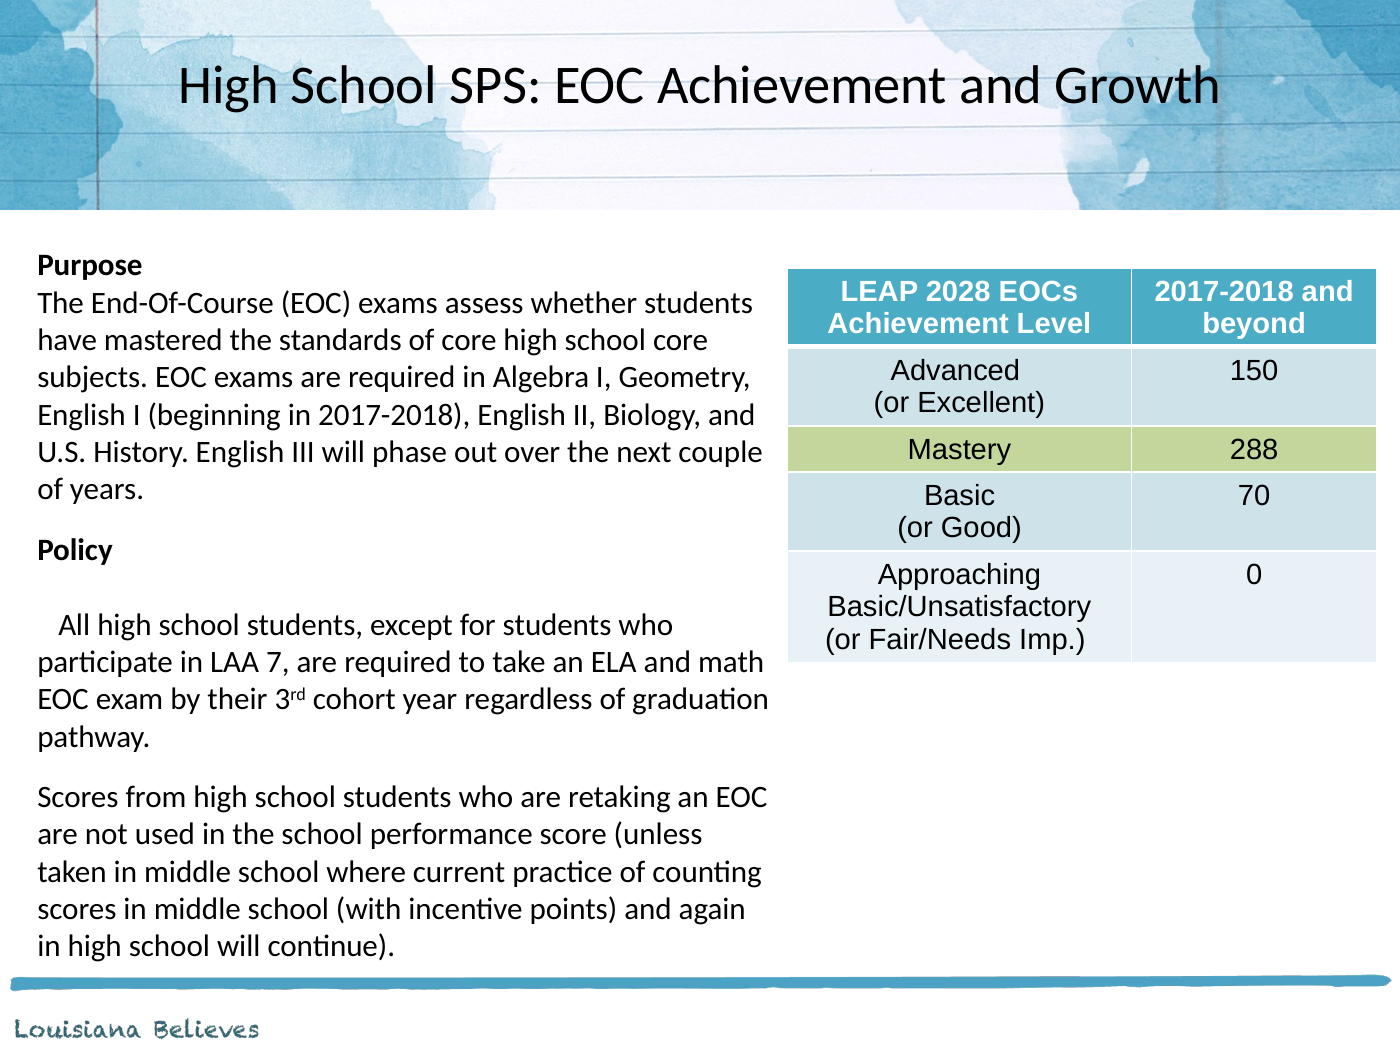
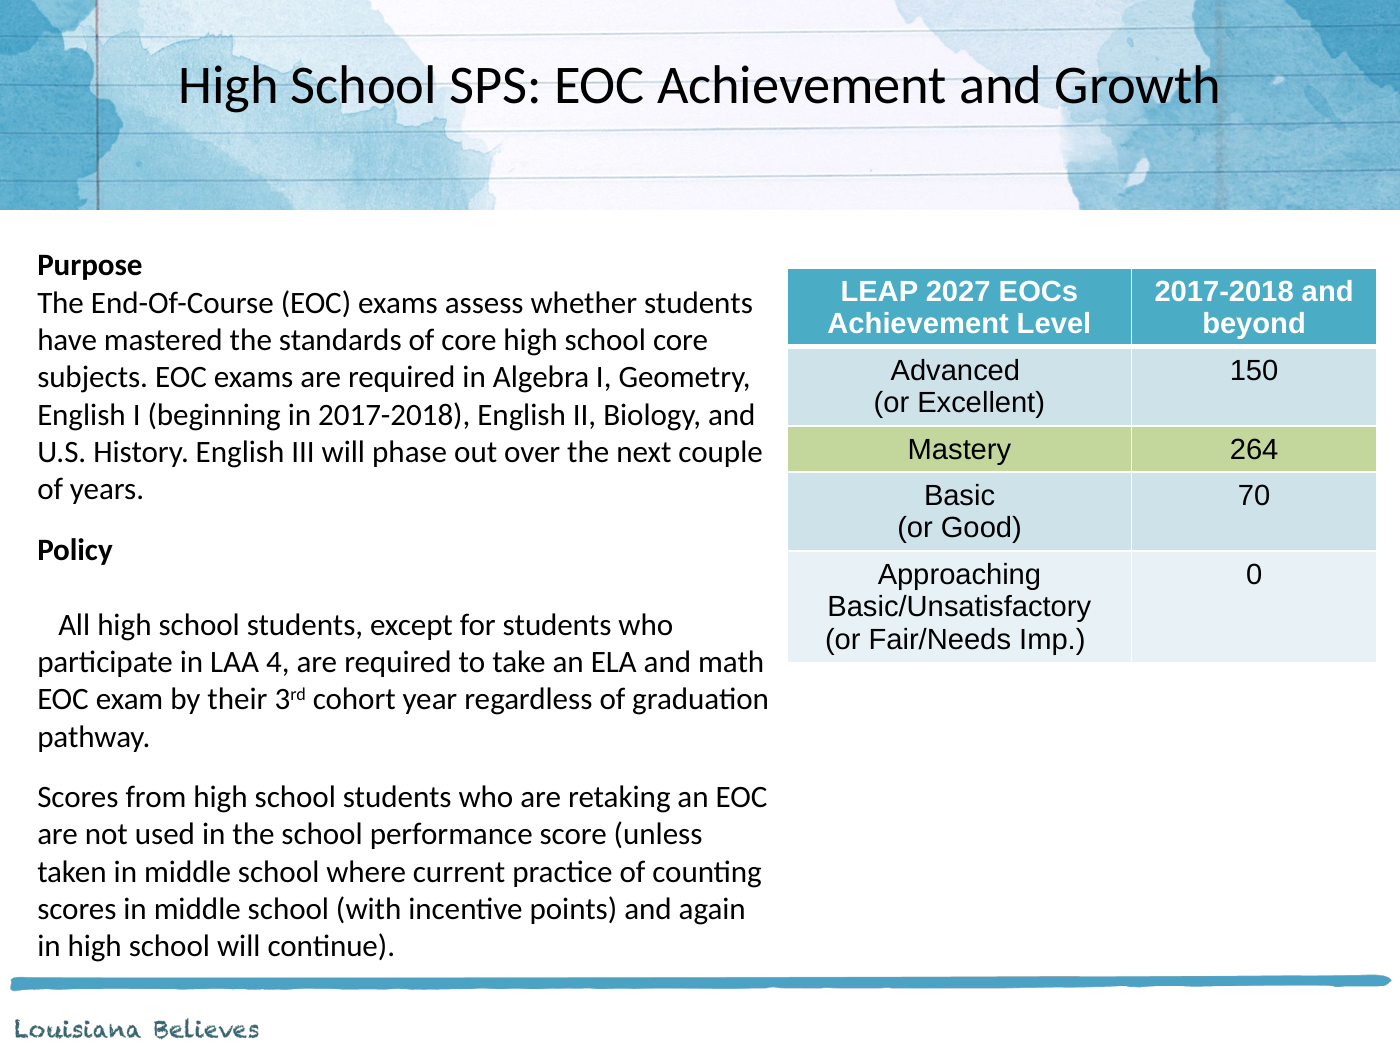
2028: 2028 -> 2027
288: 288 -> 264
7: 7 -> 4
